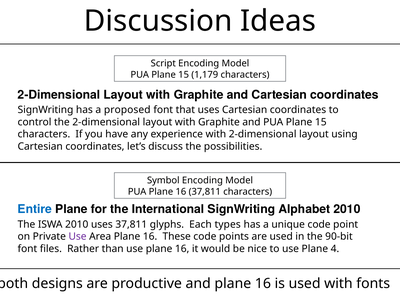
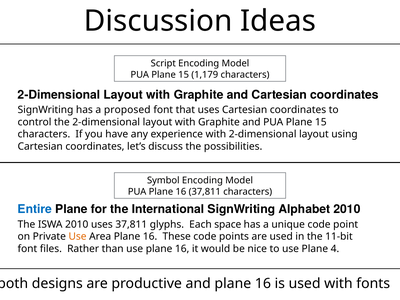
types: types -> space
Use at (78, 237) colour: purple -> orange
90-bit: 90-bit -> 11-bit
